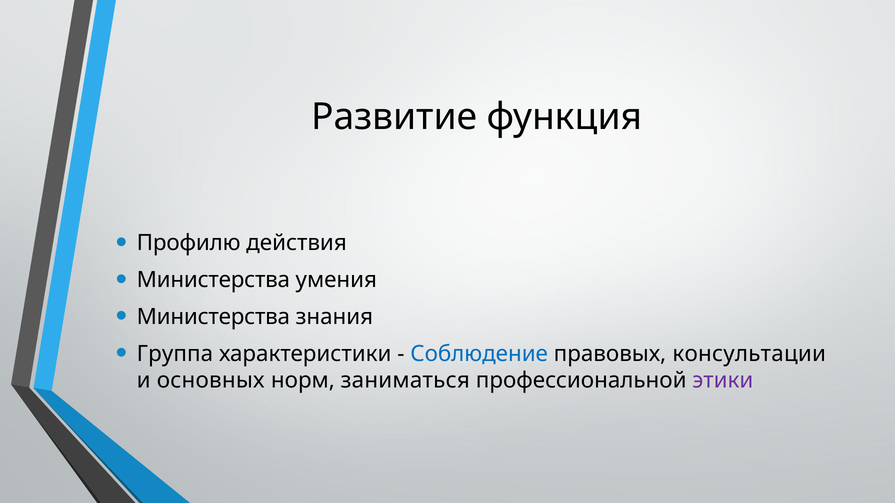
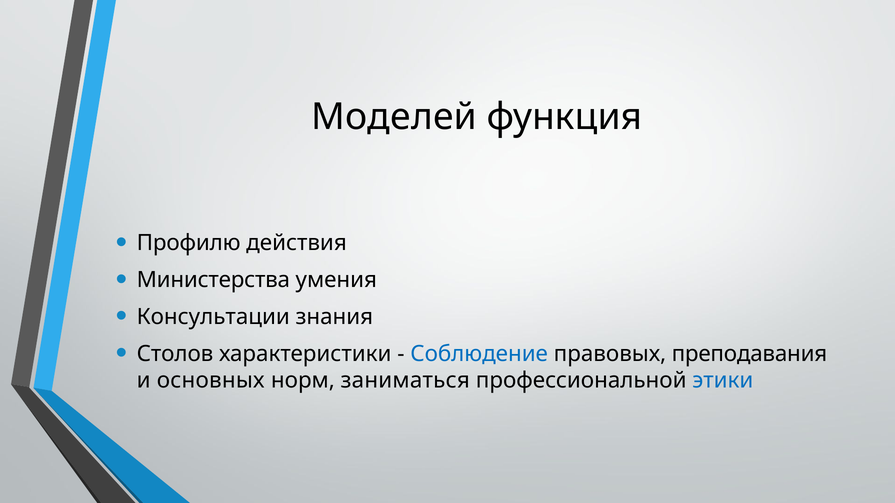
Развитие: Развитие -> Моделей
Министерства at (213, 317): Министерства -> Консультации
Группа: Группа -> Столов
консультации: консультации -> преподавания
этики colour: purple -> blue
